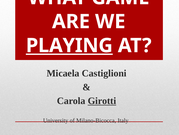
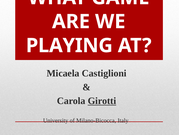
PLAYING underline: present -> none
